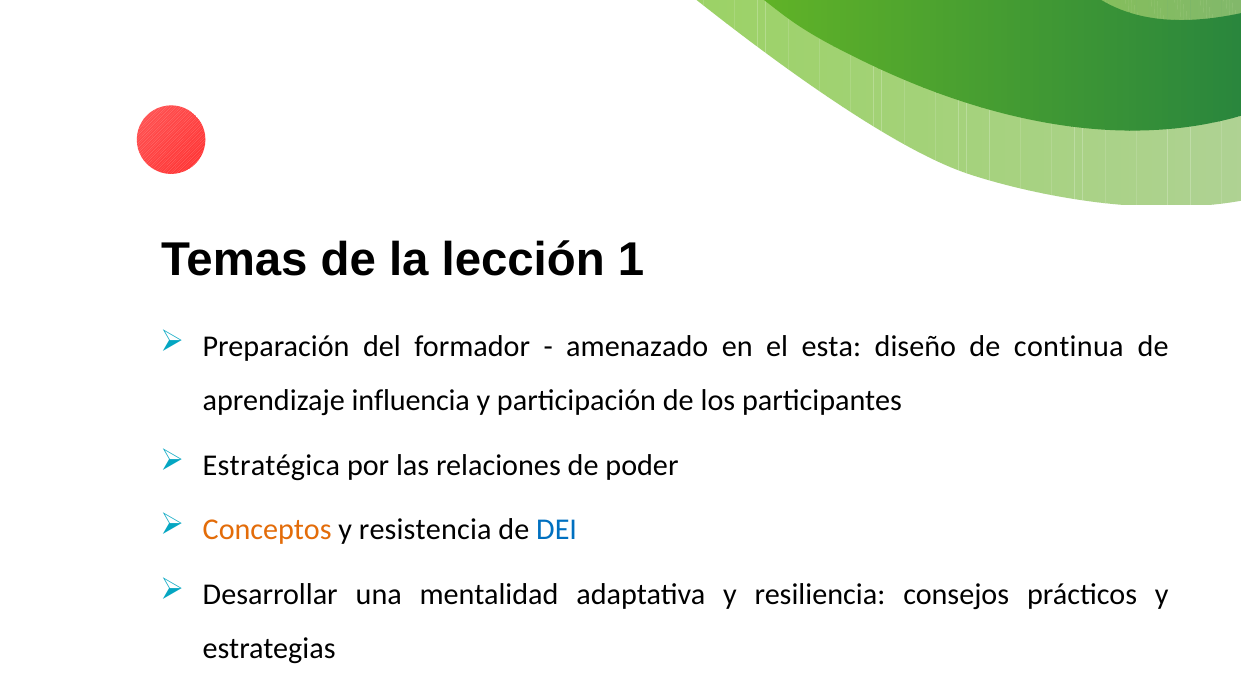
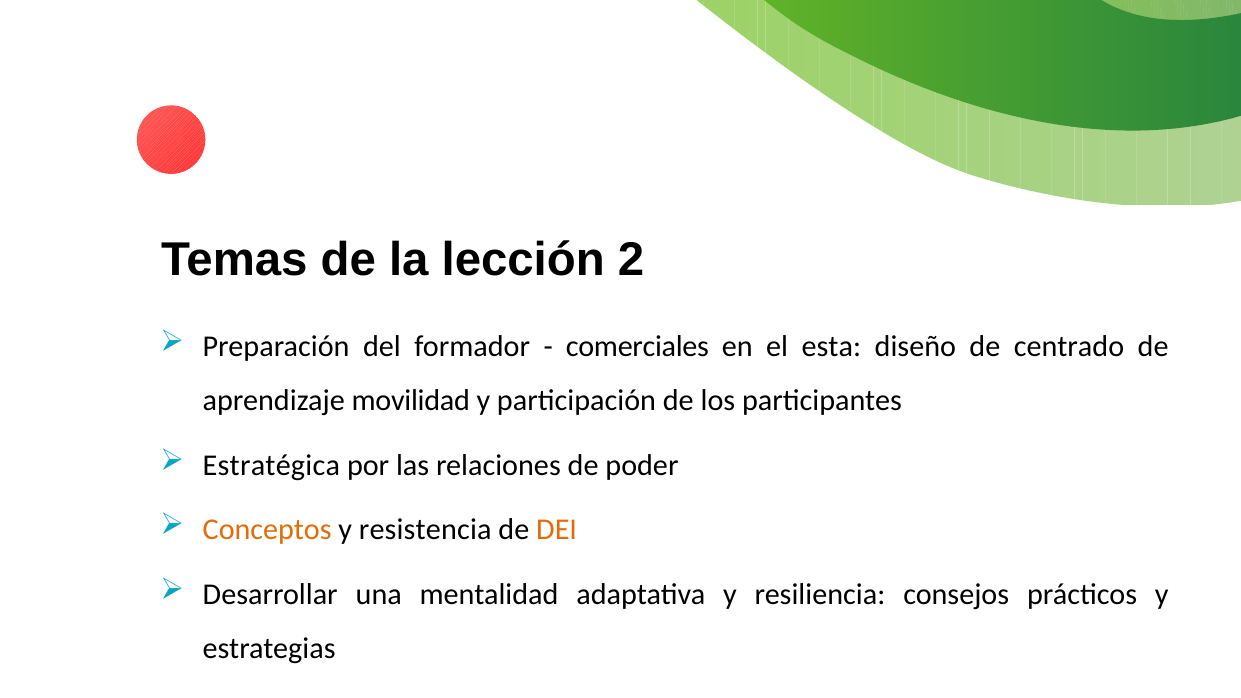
1: 1 -> 2
amenazado: amenazado -> comerciales
continua: continua -> centrado
influencia: influencia -> movilidad
DEI colour: blue -> orange
